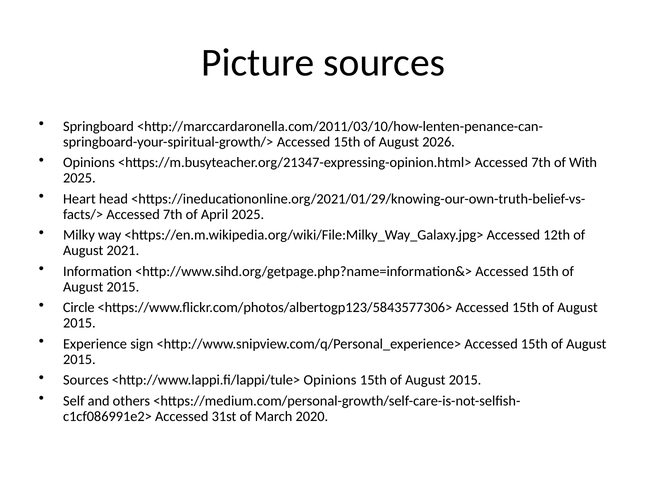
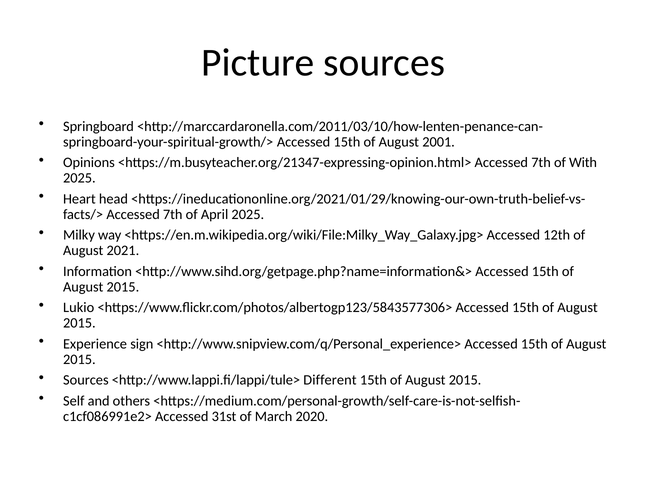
2026: 2026 -> 2001
Circle: Circle -> Lukio
<http://www.lappi.fi/lappi/tule> Opinions: Opinions -> Different
